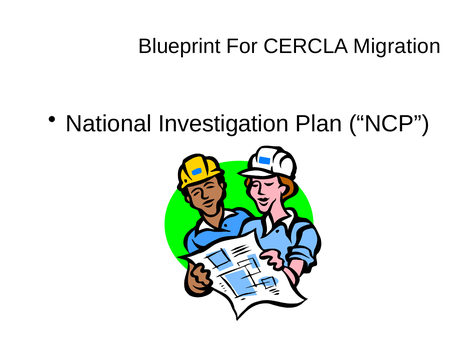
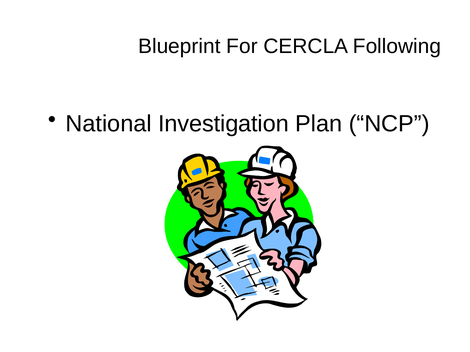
Migration: Migration -> Following
